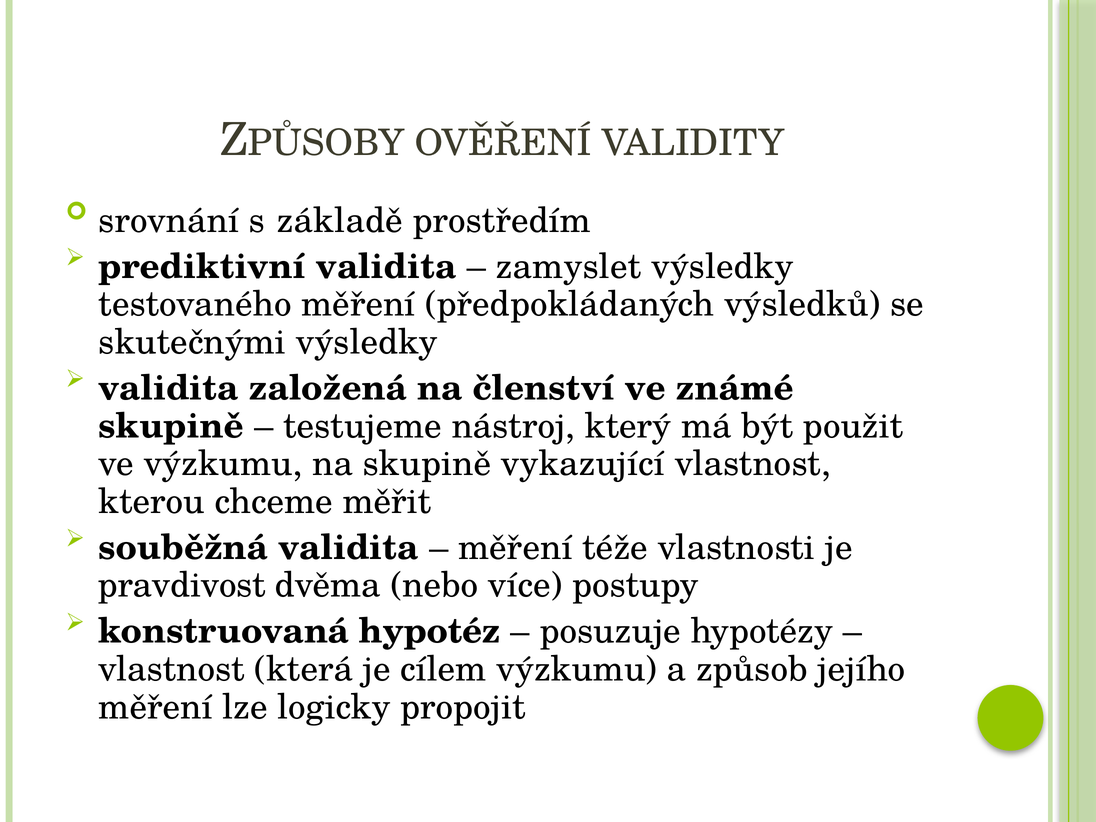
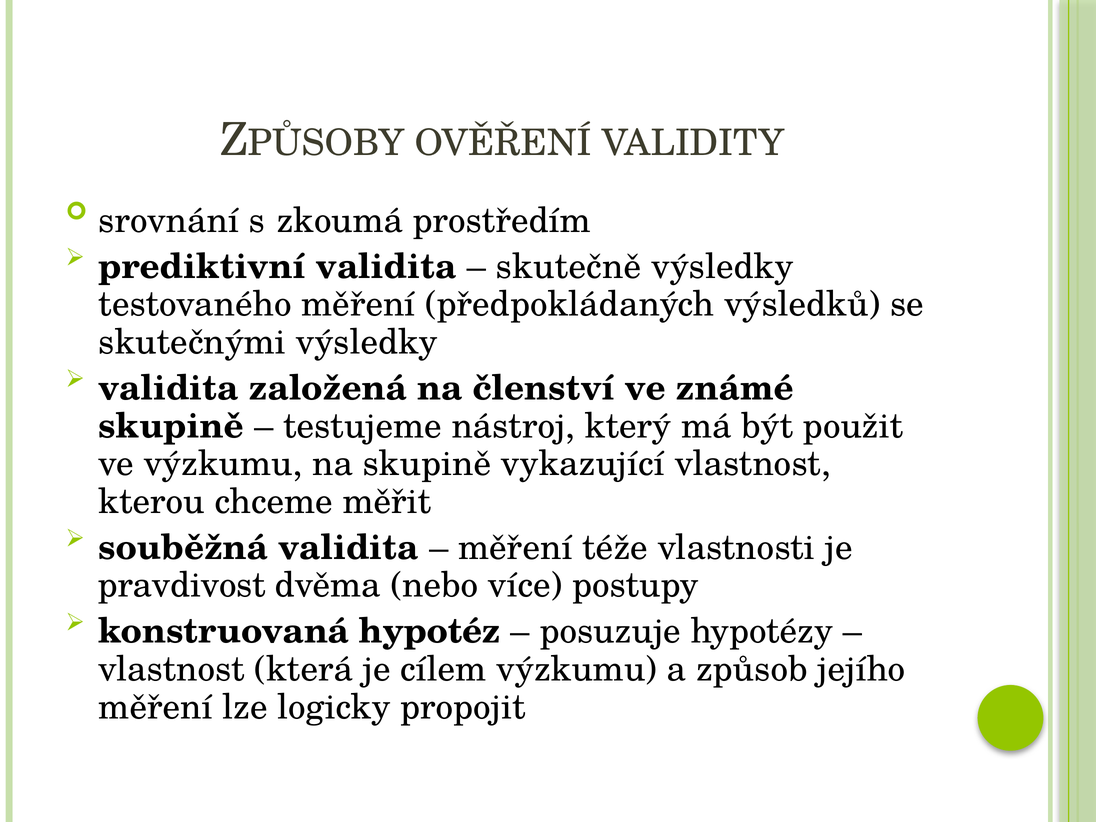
základě: základě -> zkoumá
zamyslet: zamyslet -> skutečně
